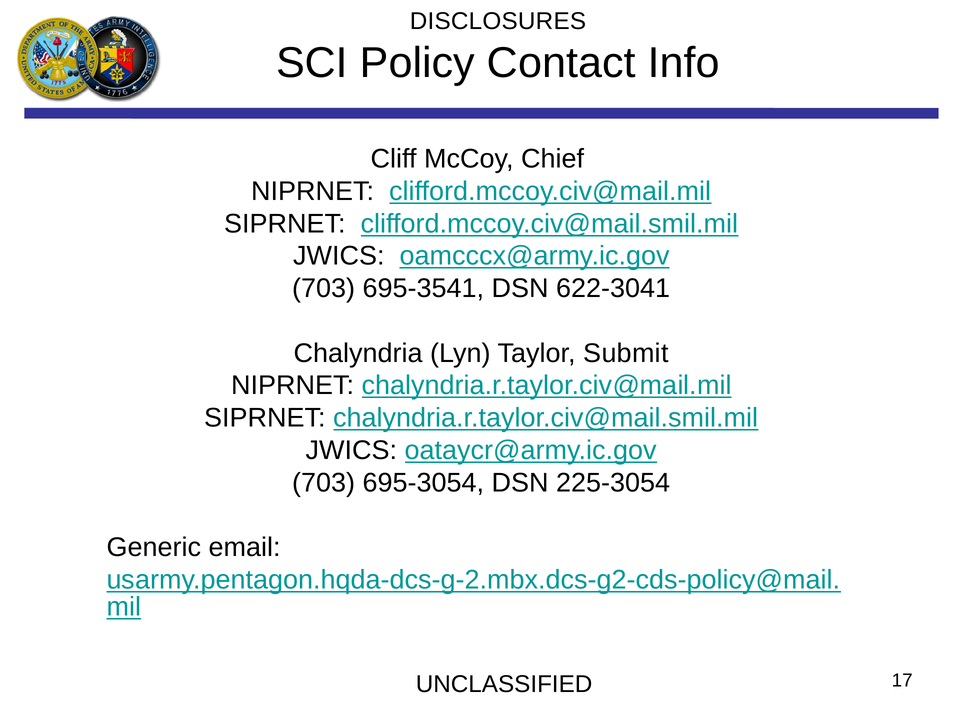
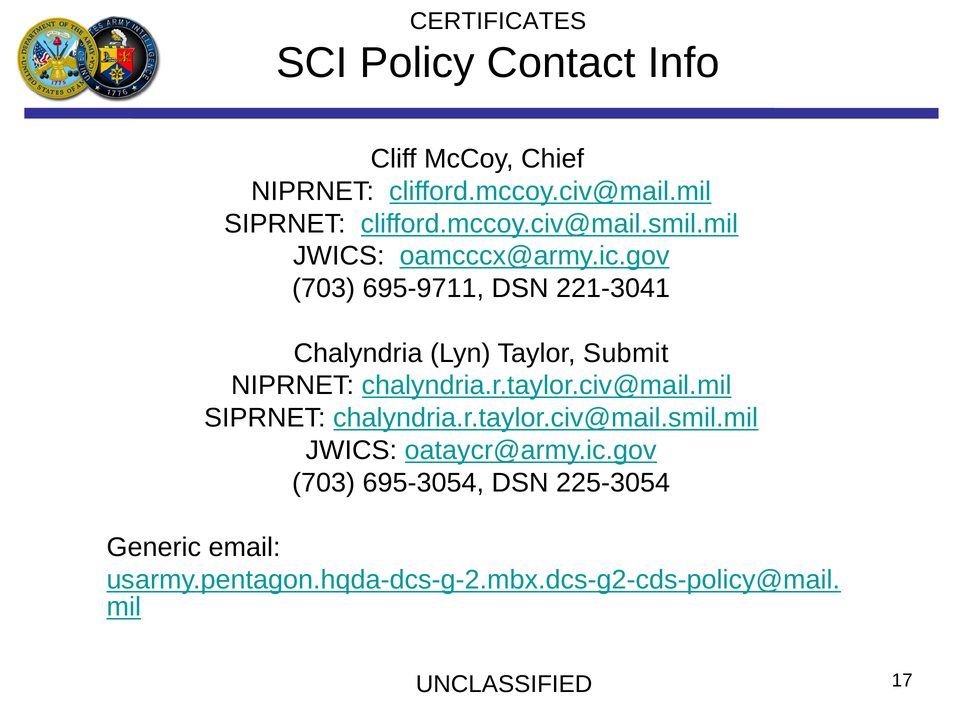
DISCLOSURES: DISCLOSURES -> CERTIFICATES
695-3541: 695-3541 -> 695-9711
622-3041: 622-3041 -> 221-3041
